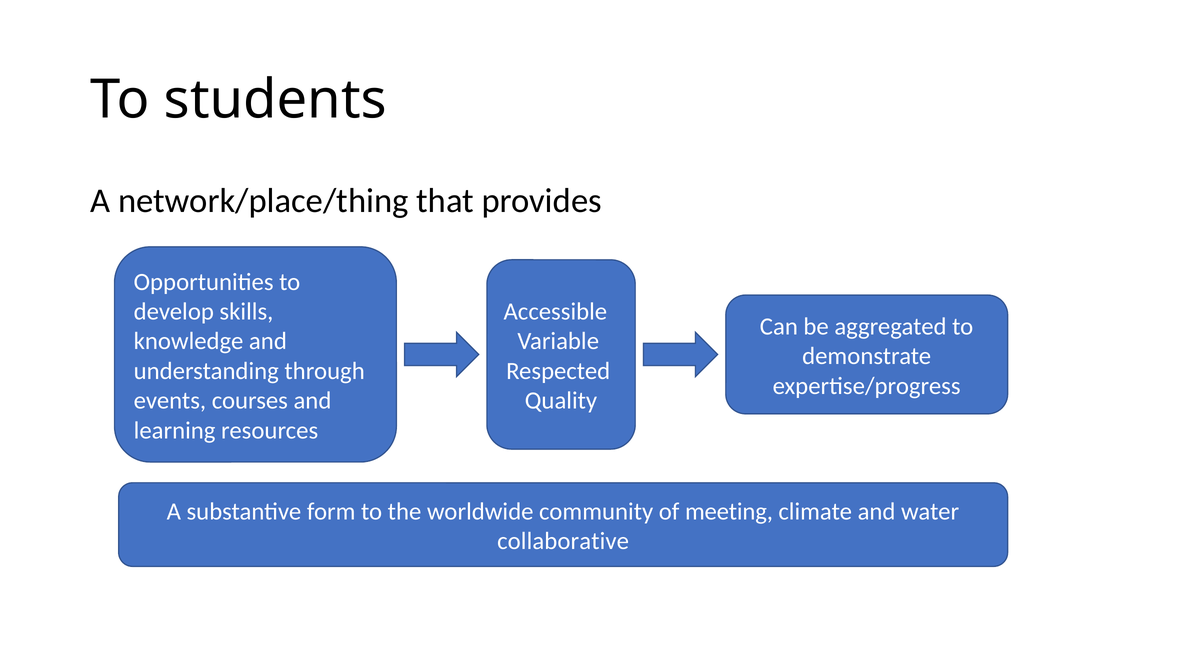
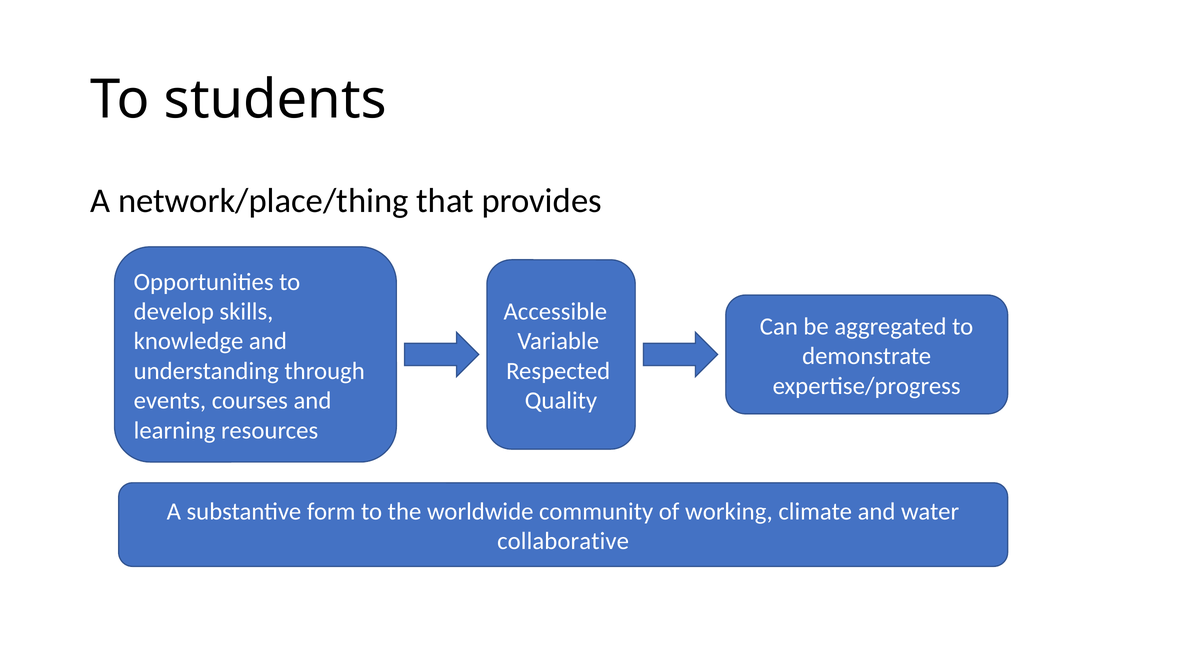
meeting: meeting -> working
